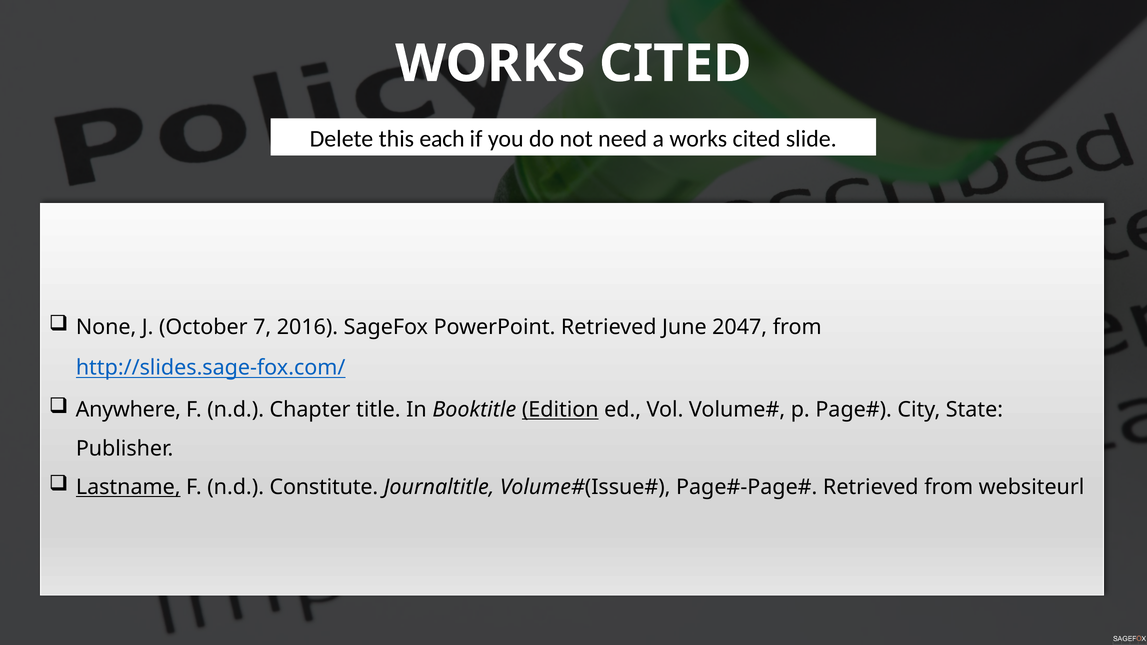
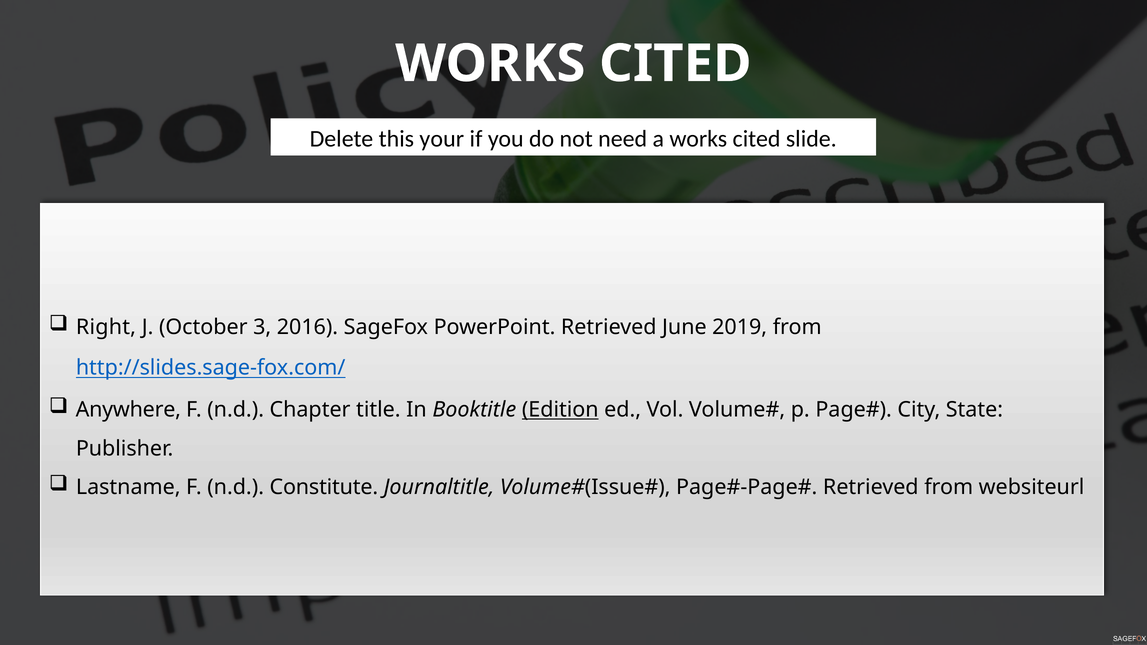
each: each -> your
None: None -> Right
7: 7 -> 3
2047: 2047 -> 2019
Lastname underline: present -> none
